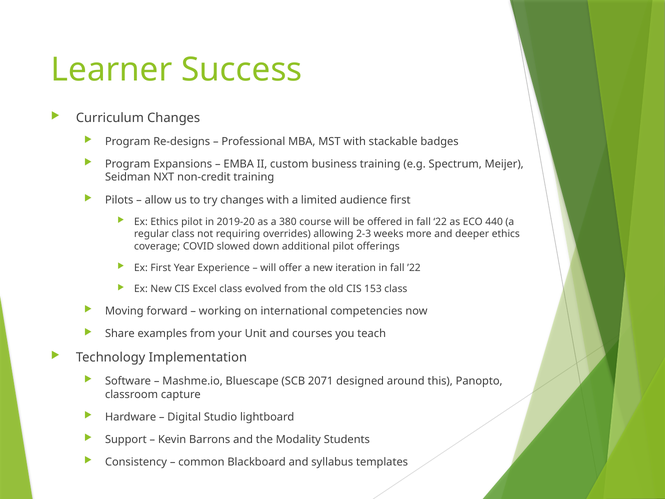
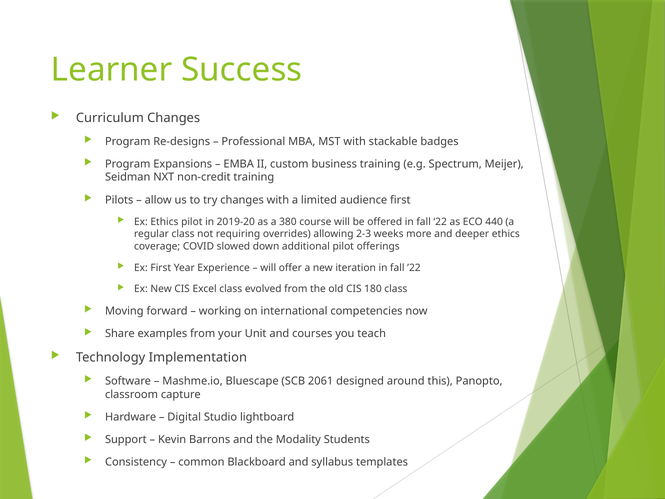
153: 153 -> 180
2071: 2071 -> 2061
